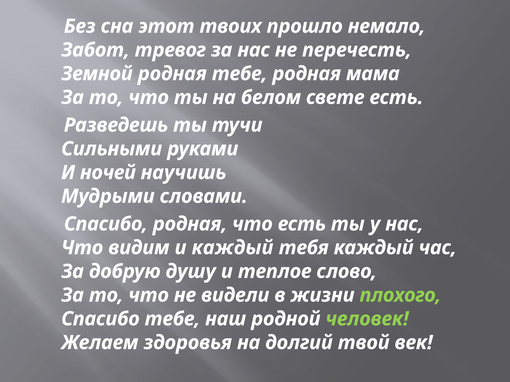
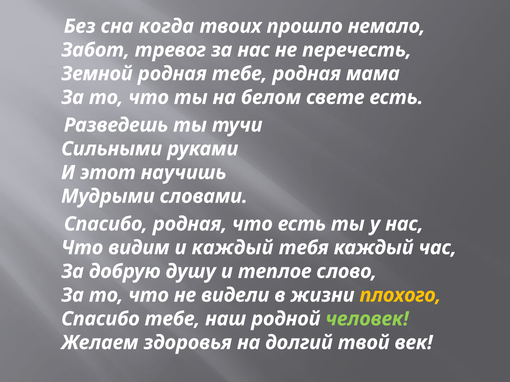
этот: этот -> когда
ночей: ночей -> этот
плохого colour: light green -> yellow
